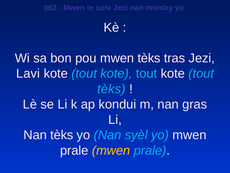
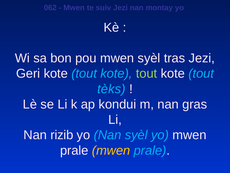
mwen tèks: tèks -> syèl
Lavi: Lavi -> Geri
tout at (147, 73) colour: light blue -> light green
Nan tèks: tèks -> rizib
